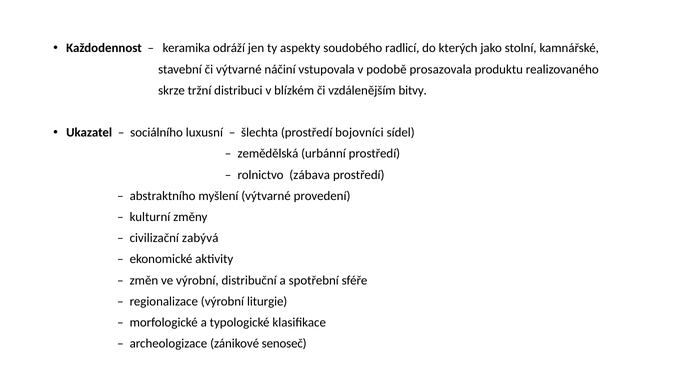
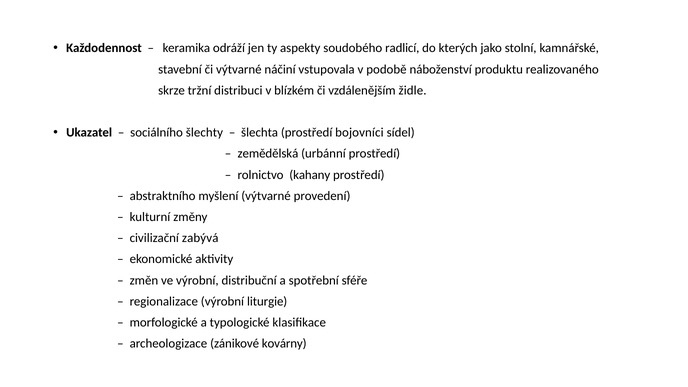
prosazovala: prosazovala -> náboženství
bitvy: bitvy -> židle
luxusní: luxusní -> šlechty
zábava: zábava -> kahany
senoseč: senoseč -> kovárny
